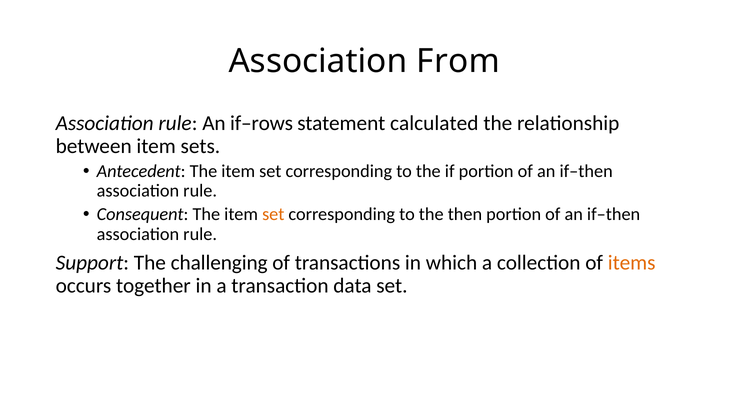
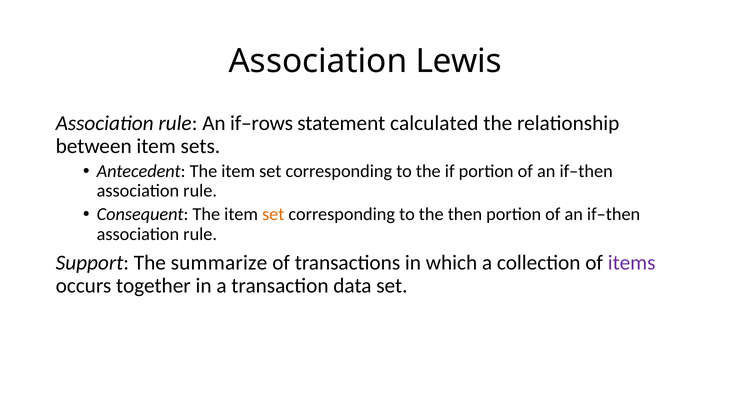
From: From -> Lewis
challenging: challenging -> summarize
items colour: orange -> purple
